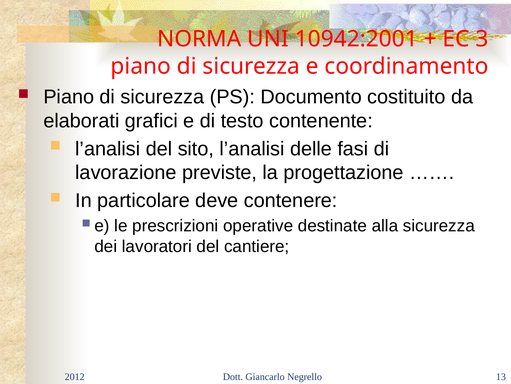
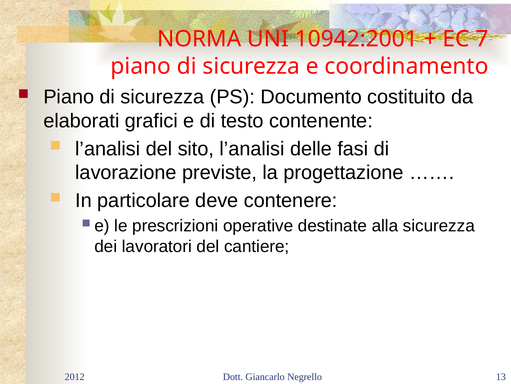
3: 3 -> 7
